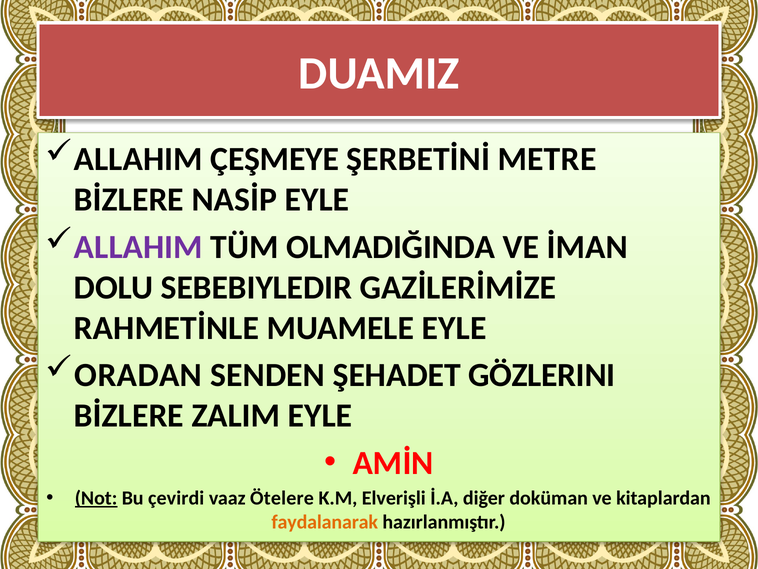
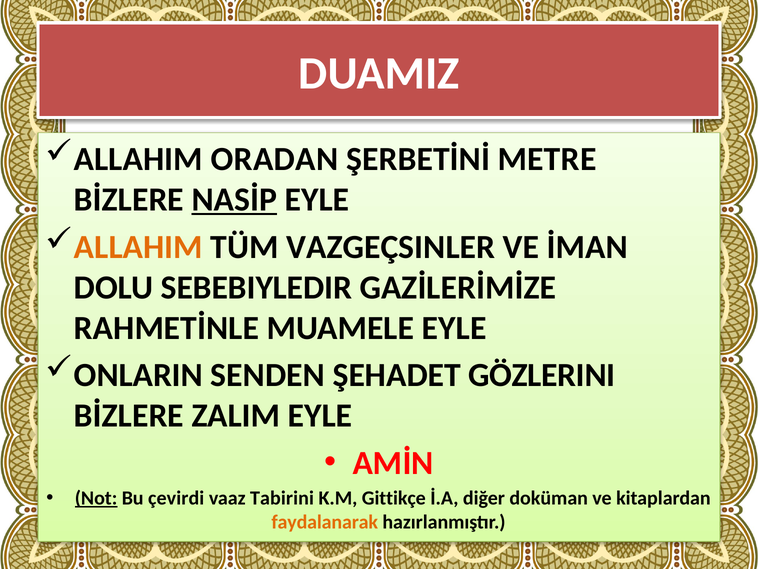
ÇEŞMEYE: ÇEŞMEYE -> ORADAN
NASİP underline: none -> present
ALLAHIM at (138, 247) colour: purple -> orange
OLMADIĞINDA: OLMADIĞINDA -> VAZGEÇSINLER
ORADAN: ORADAN -> ONLARIN
Ötelere: Ötelere -> Tabirini
Elverişli: Elverişli -> Gittikçe
